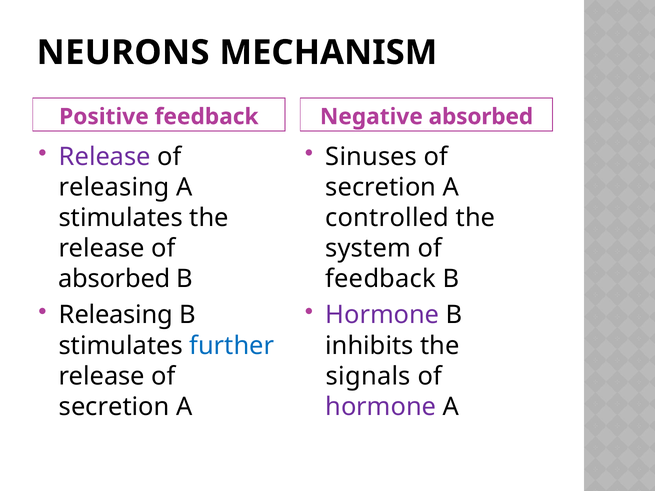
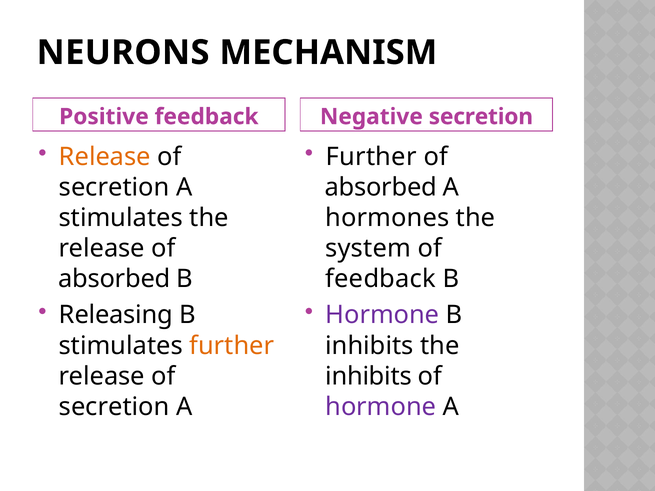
Negative absorbed: absorbed -> secretion
Release at (105, 157) colour: purple -> orange
Sinuses at (371, 157): Sinuses -> Further
releasing at (114, 187): releasing -> secretion
secretion at (381, 187): secretion -> absorbed
controlled: controlled -> hormones
further at (232, 346) colour: blue -> orange
signals at (368, 376): signals -> inhibits
